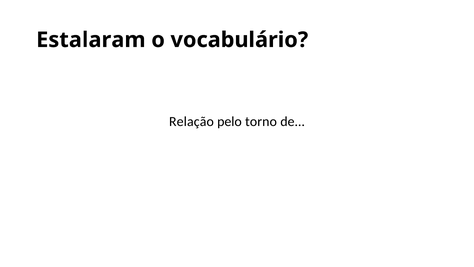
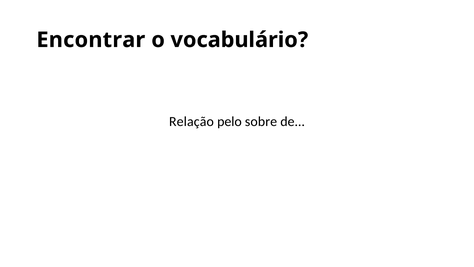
Estalaram: Estalaram -> Encontrar
torno: torno -> sobre
